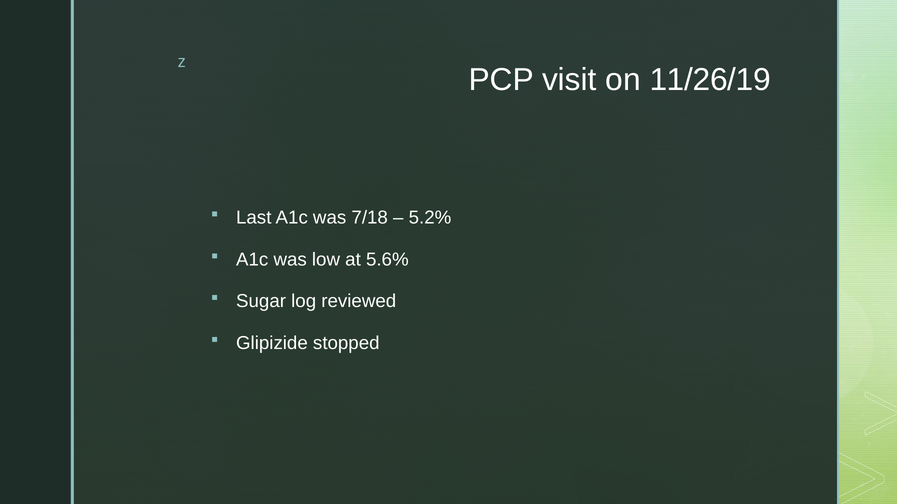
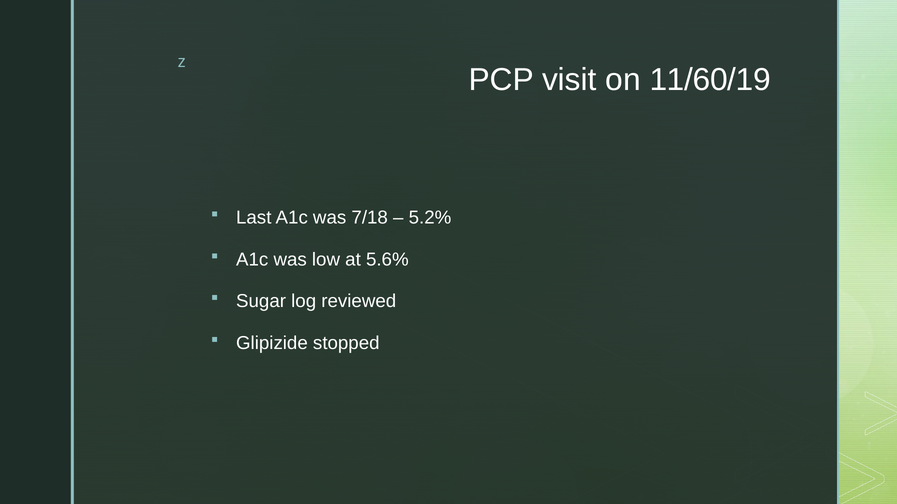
11/26/19: 11/26/19 -> 11/60/19
